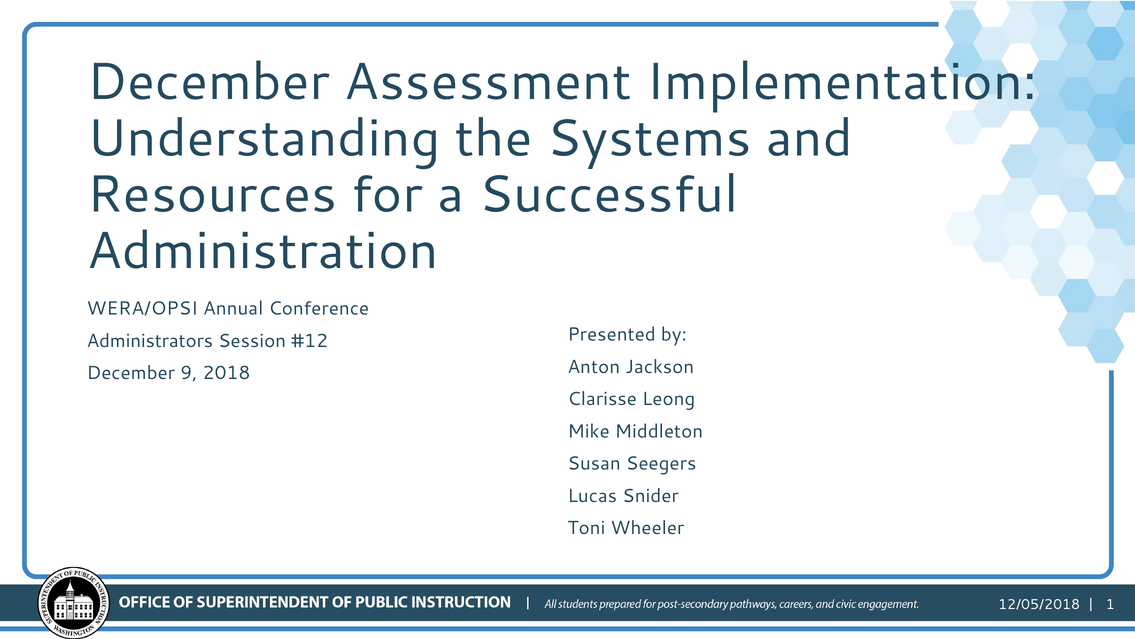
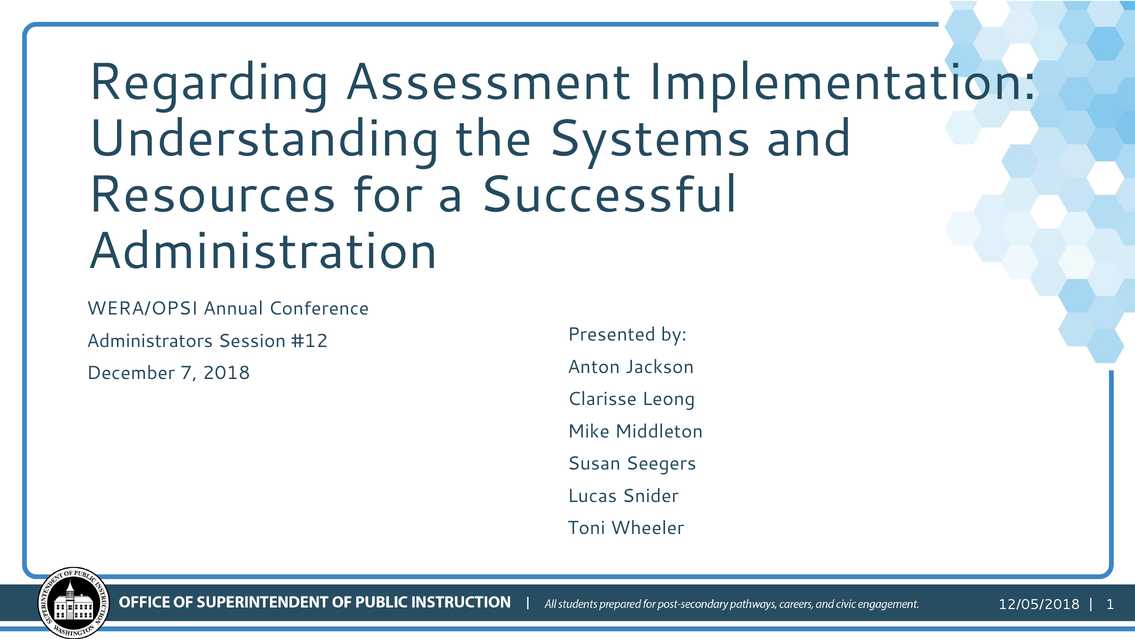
December at (208, 82): December -> Regarding
9: 9 -> 7
